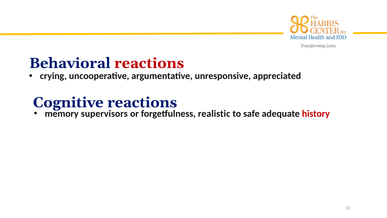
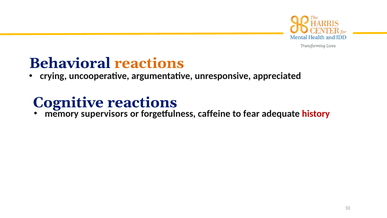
reactions at (149, 63) colour: red -> orange
realistic: realistic -> caffeine
safe: safe -> fear
